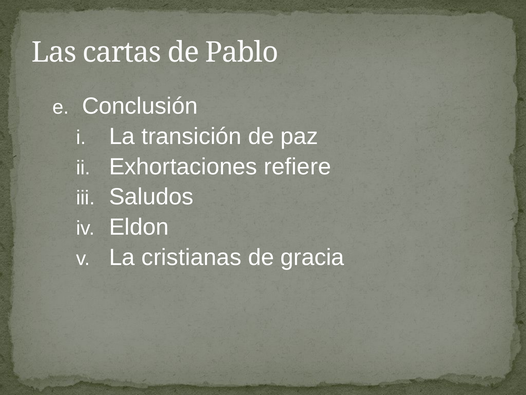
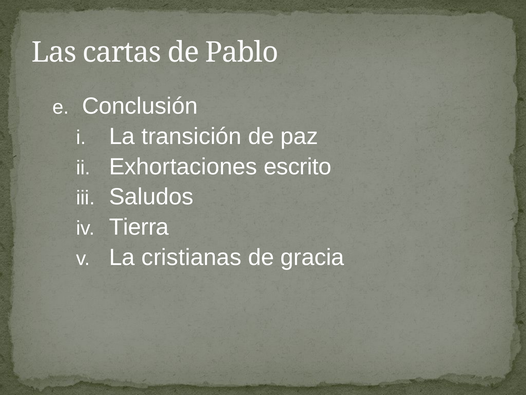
refiere: refiere -> escrito
Eldon: Eldon -> Tierra
